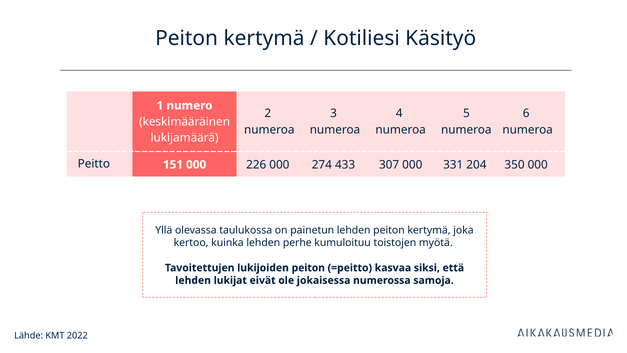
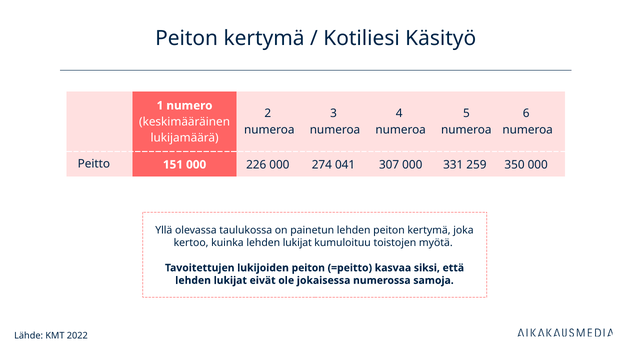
433: 433 -> 041
204: 204 -> 259
kuinka lehden perhe: perhe -> lukijat
